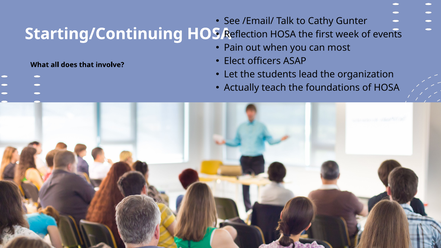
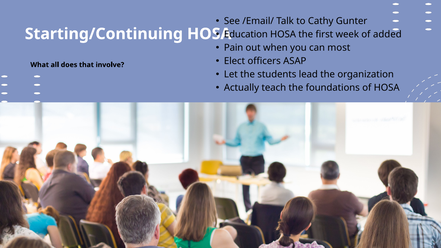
Reflection: Reflection -> Education
events: events -> added
